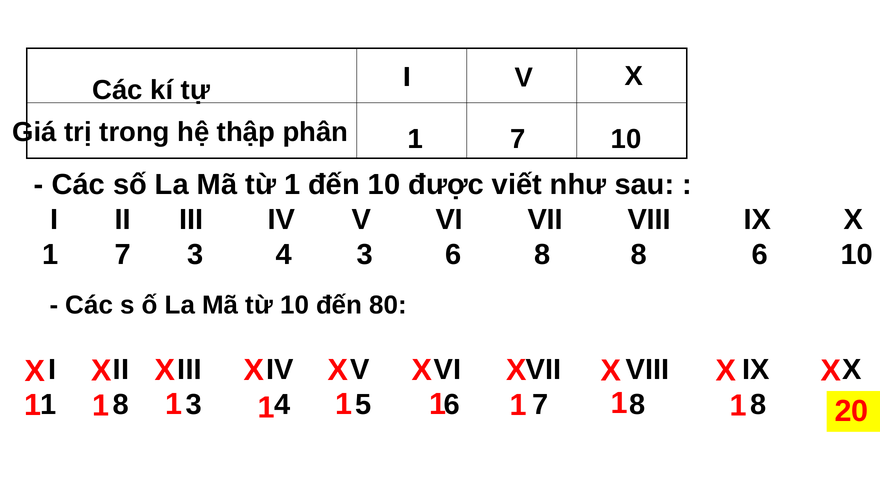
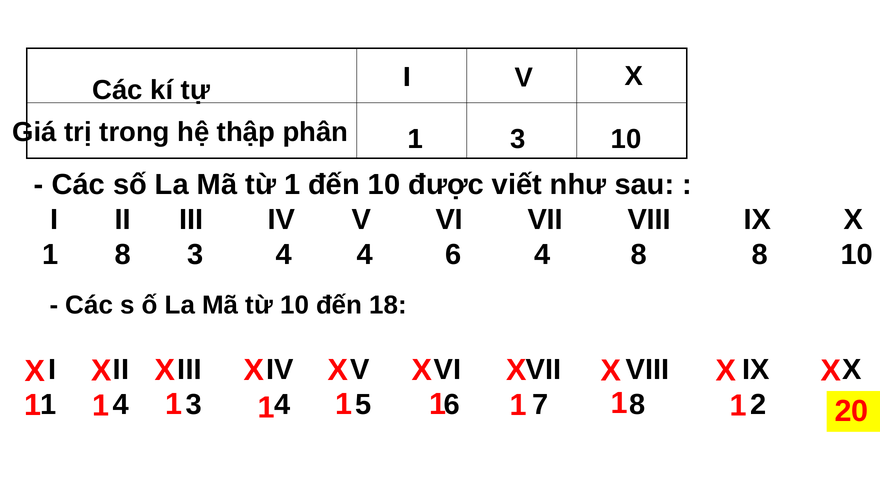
7 at (518, 139): 7 -> 3
7 at (123, 255): 7 -> 8
4 3: 3 -> 4
6 8: 8 -> 4
8 6: 6 -> 8
80: 80 -> 18
1 8: 8 -> 4
7 8 8: 8 -> 2
